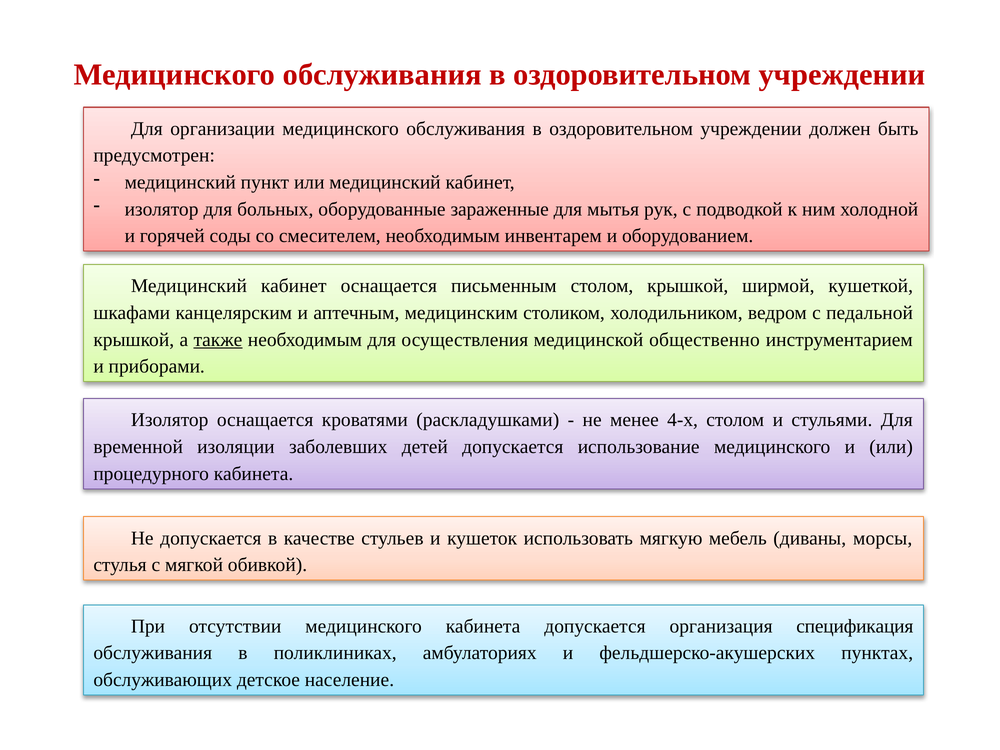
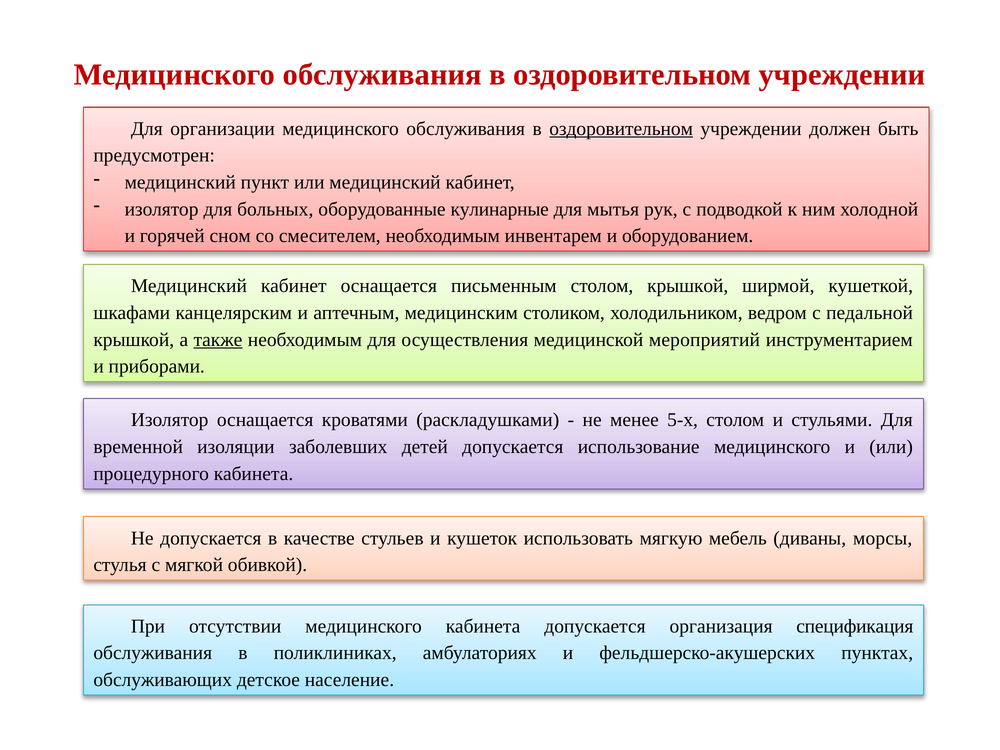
оздоровительном at (621, 129) underline: none -> present
зараженные: зараженные -> кулинарные
соды: соды -> сном
общественно: общественно -> мероприятий
4-х: 4-х -> 5-х
